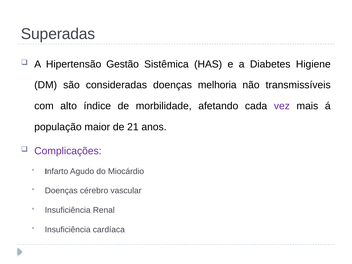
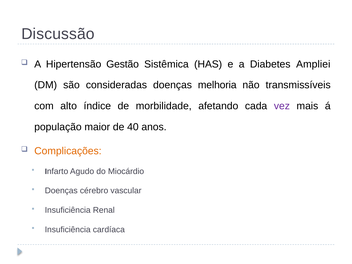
Superadas: Superadas -> Discussão
Higiene: Higiene -> Ampliei
21: 21 -> 40
Complicações colour: purple -> orange
